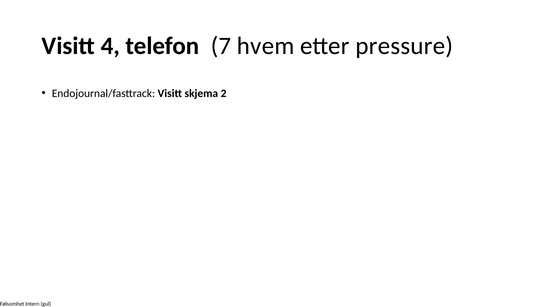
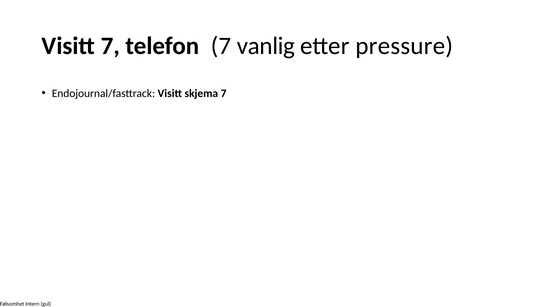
Visitt 4: 4 -> 7
hvem: hvem -> vanlig
skjema 2: 2 -> 7
